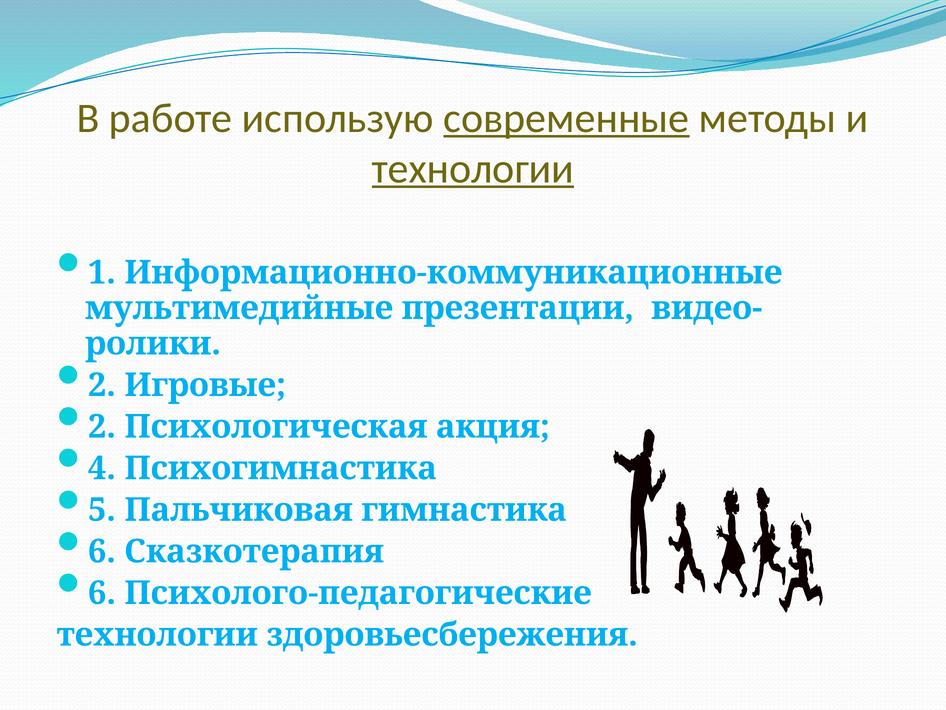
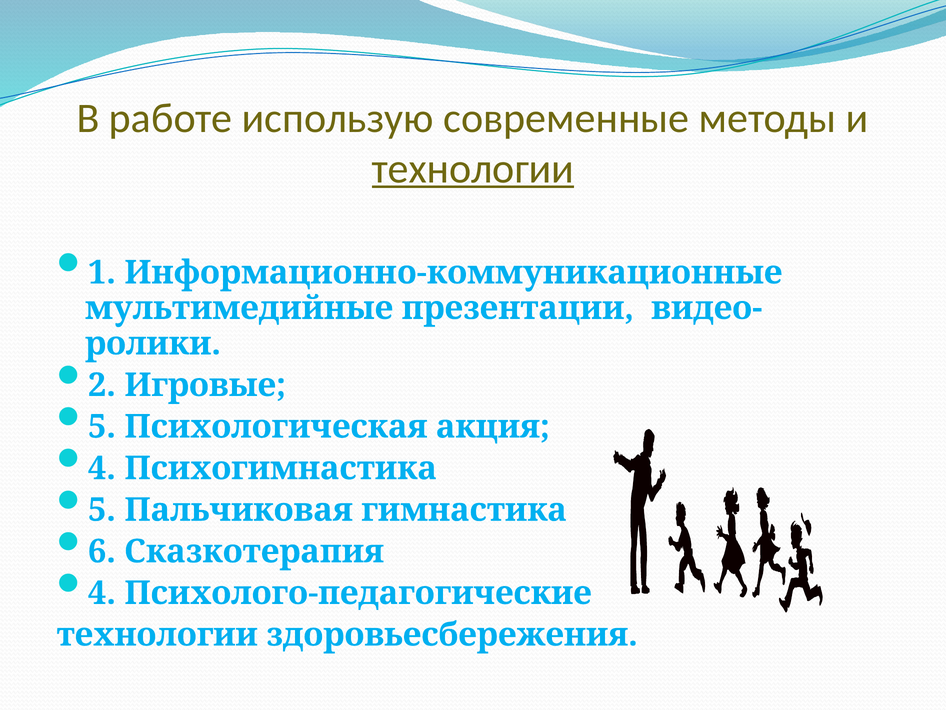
современные underline: present -> none
2 at (102, 426): 2 -> 5
6 at (102, 593): 6 -> 4
